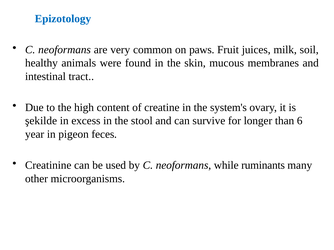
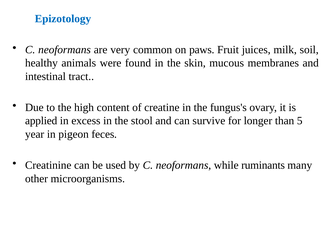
system's: system's -> fungus's
şekilde: şekilde -> applied
6: 6 -> 5
